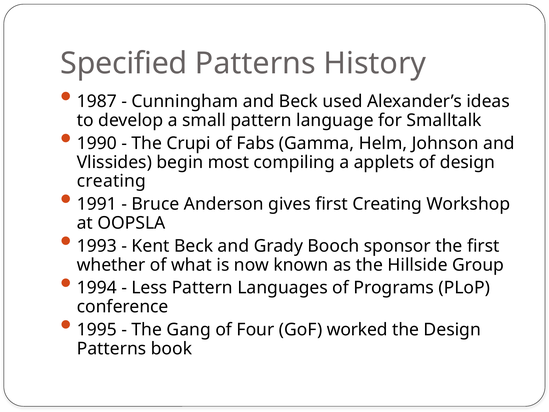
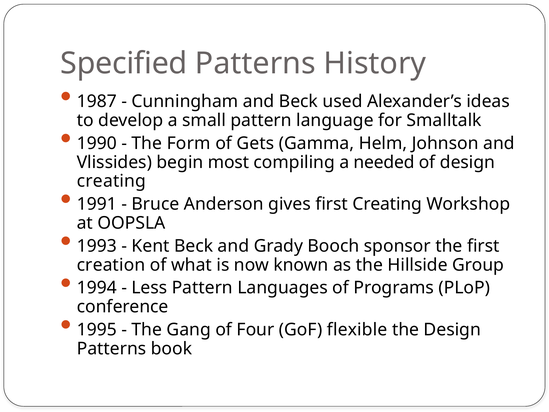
Crupi: Crupi -> Form
Fabs: Fabs -> Gets
applets: applets -> needed
whether: whether -> creation
worked: worked -> flexible
